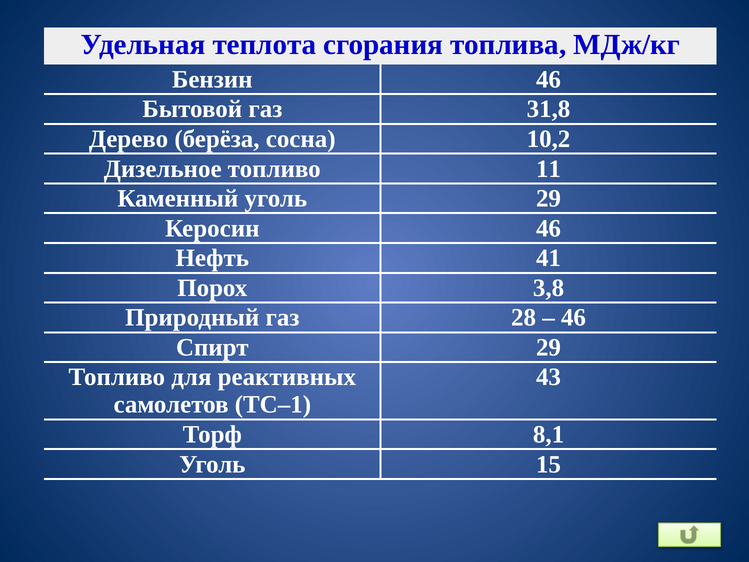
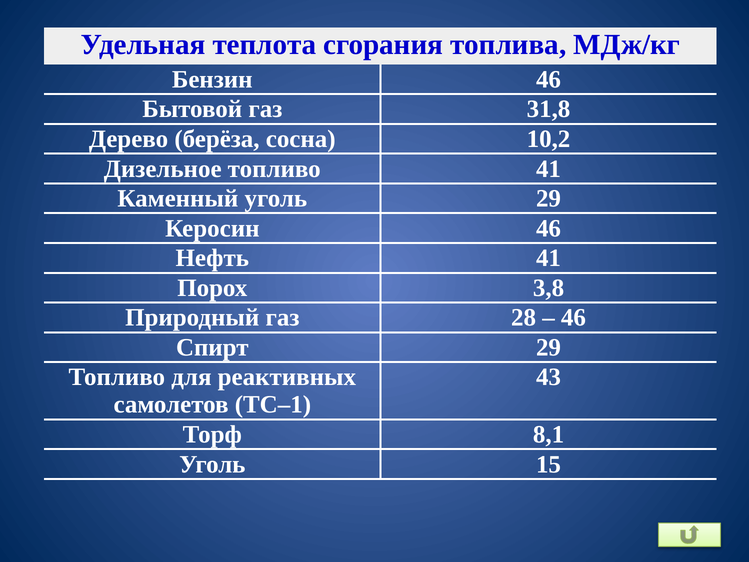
топливо 11: 11 -> 41
